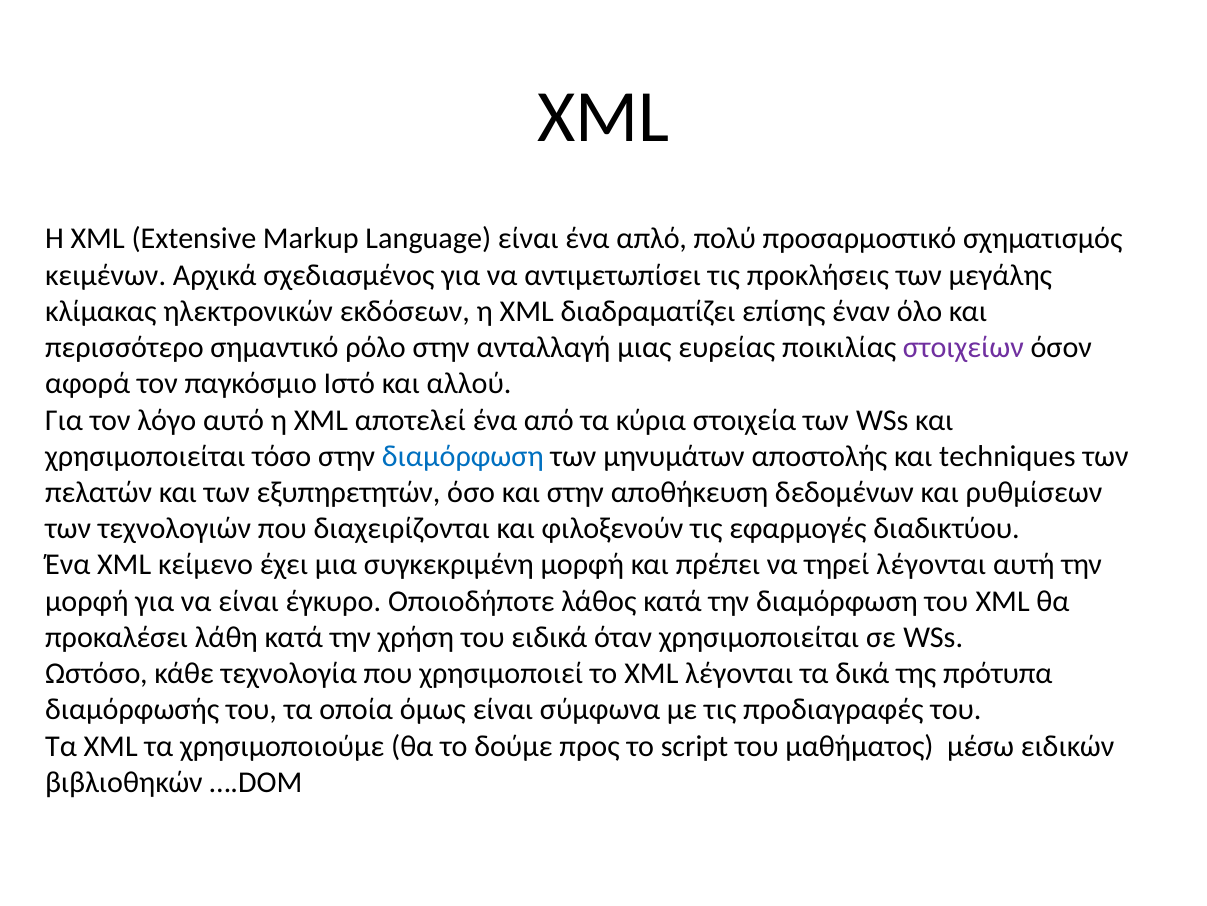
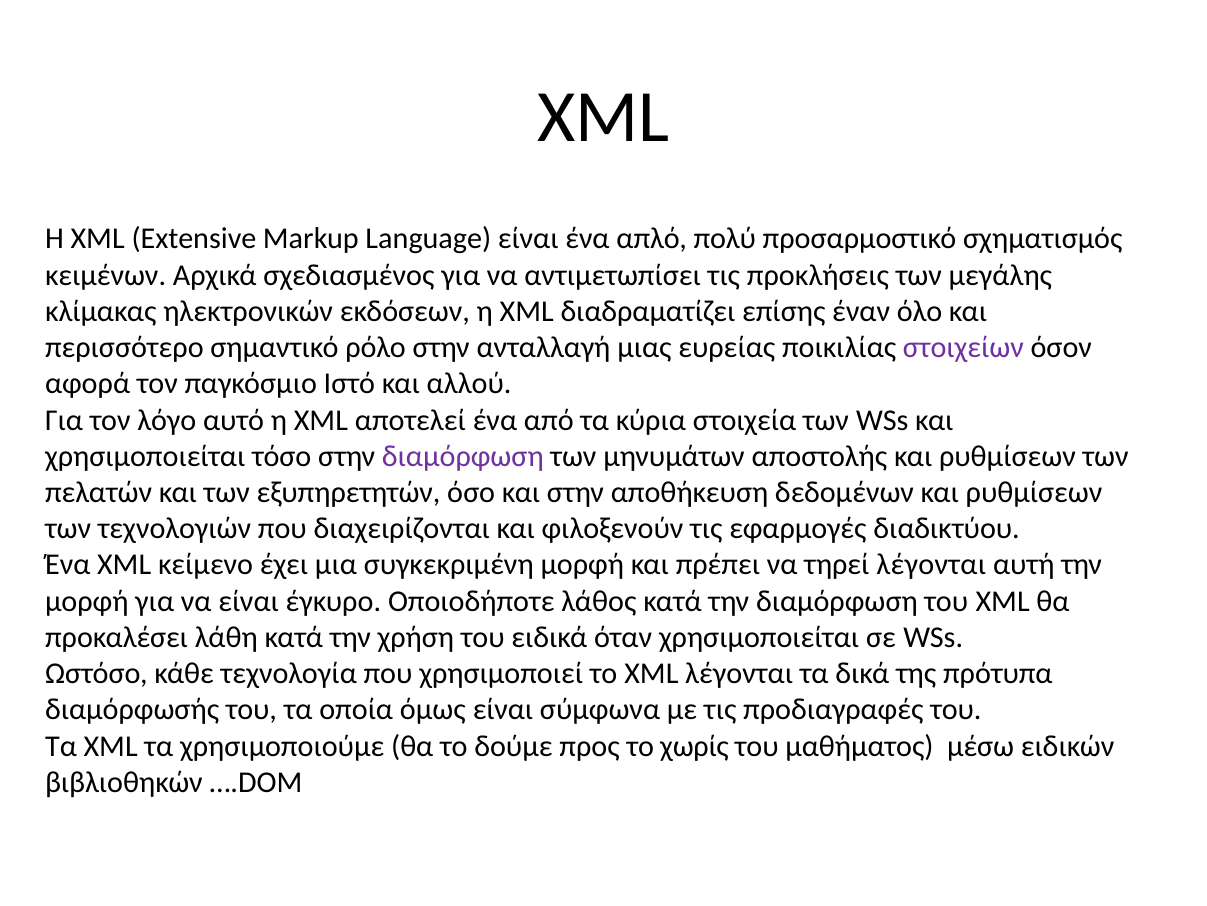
διαμόρφωση at (463, 456) colour: blue -> purple
αποστολής και techniques: techniques -> ρυθμίσεων
script: script -> χωρίς
